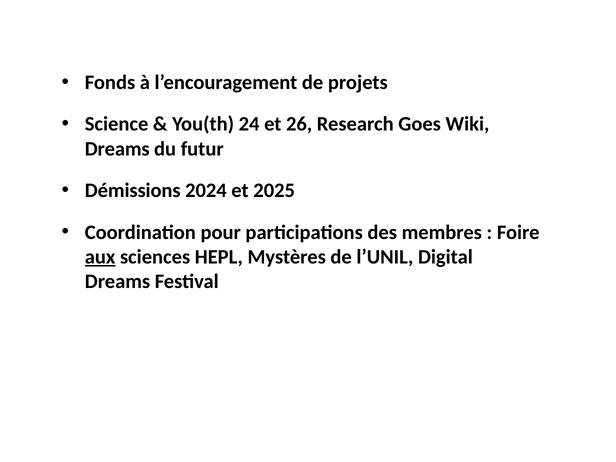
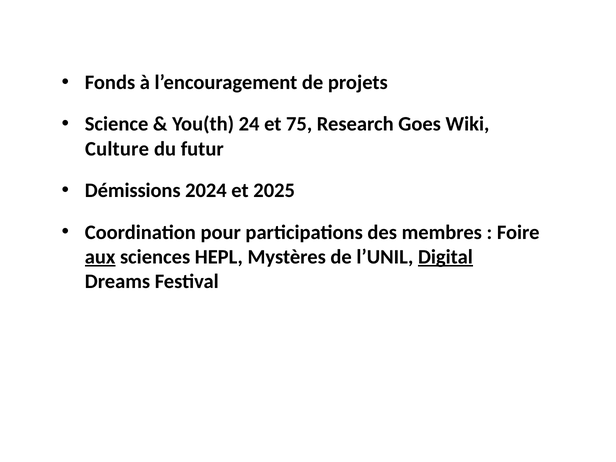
26: 26 -> 75
Dreams at (117, 149): Dreams -> Culture
Digital underline: none -> present
